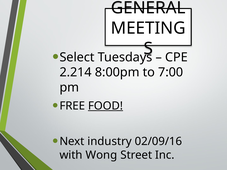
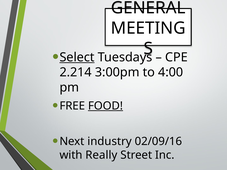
Select underline: none -> present
8:00pm: 8:00pm -> 3:00pm
7:00: 7:00 -> 4:00
Wong: Wong -> Really
